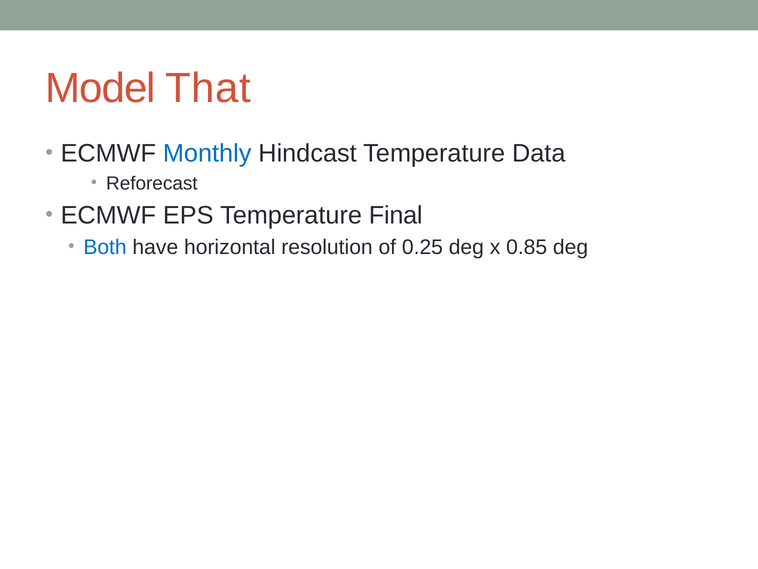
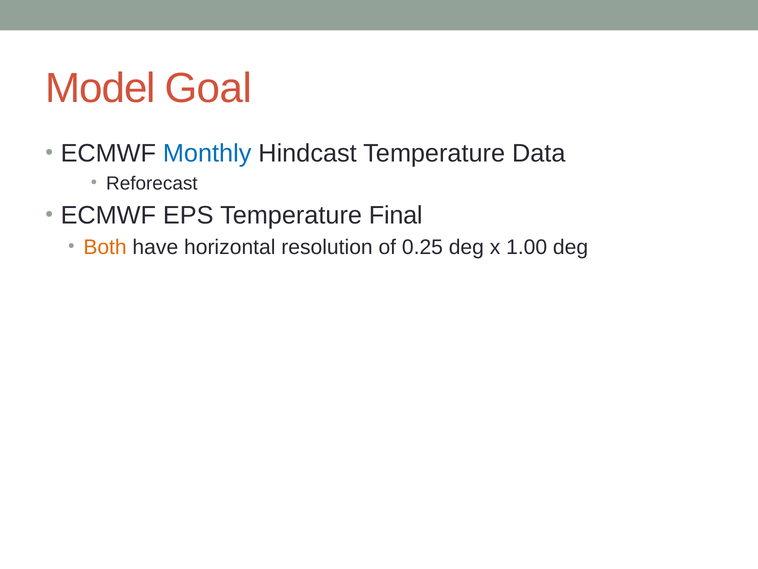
That: That -> Goal
Both colour: blue -> orange
0.85: 0.85 -> 1.00
